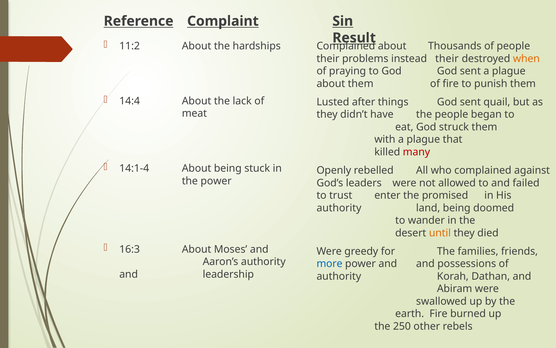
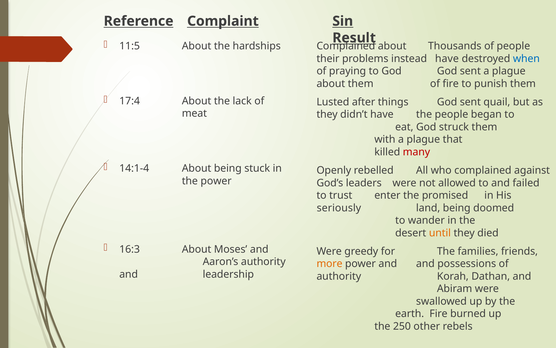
11:2: 11:2 -> 11:5
instead their: their -> have
when colour: orange -> blue
14:4: 14:4 -> 17:4
authority at (339, 208): authority -> seriously
more colour: blue -> orange
